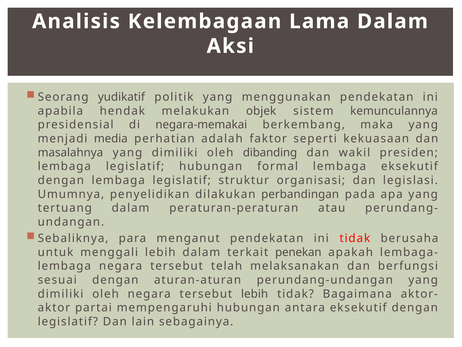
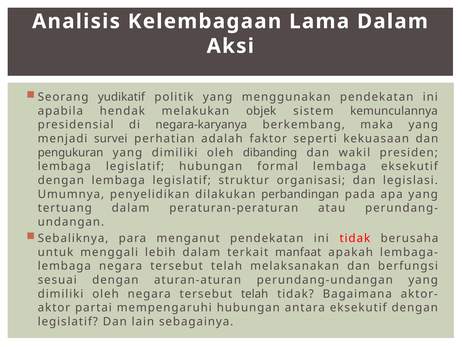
negara-memakai: negara-memakai -> negara-karyanya
media: media -> survei
masalahnya: masalahnya -> pengukuran
penekan: penekan -> manfaat
oleh negara tersebut lebih: lebih -> telah
